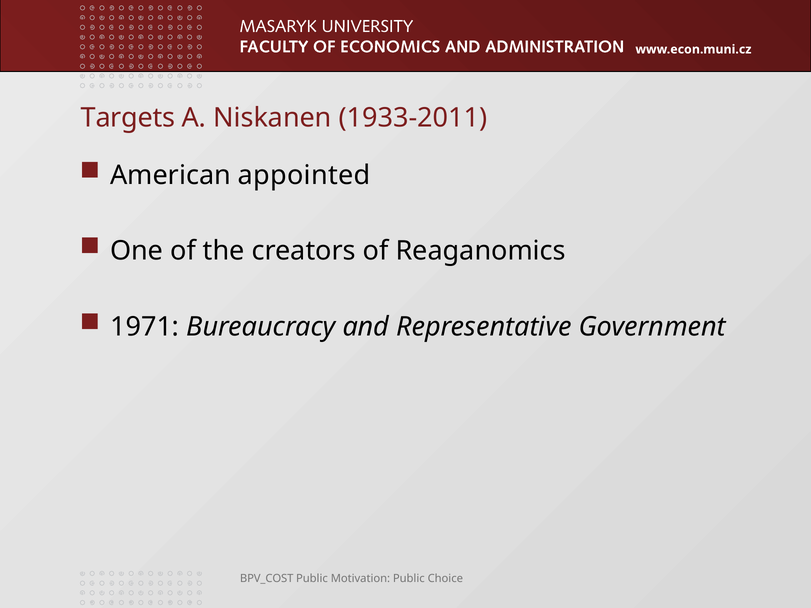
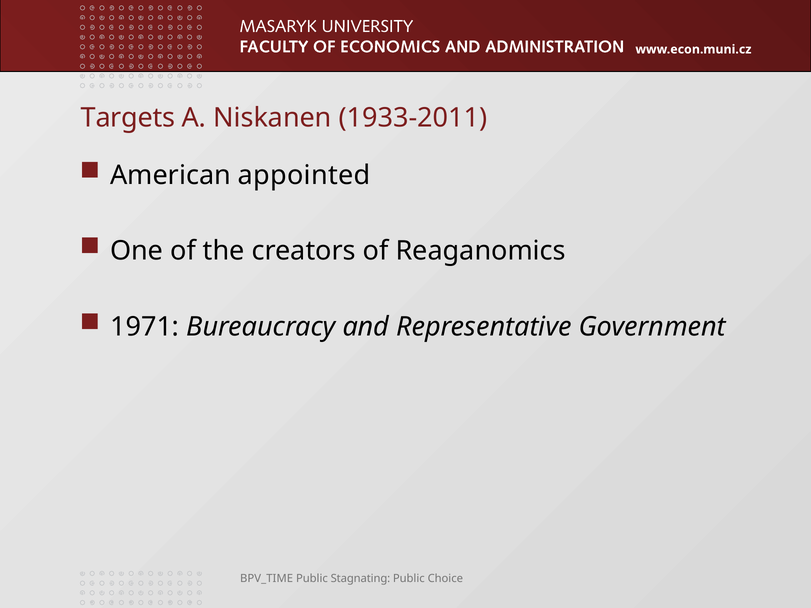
BPV_COST: BPV_COST -> BPV_TIME
Motivation: Motivation -> Stagnating
